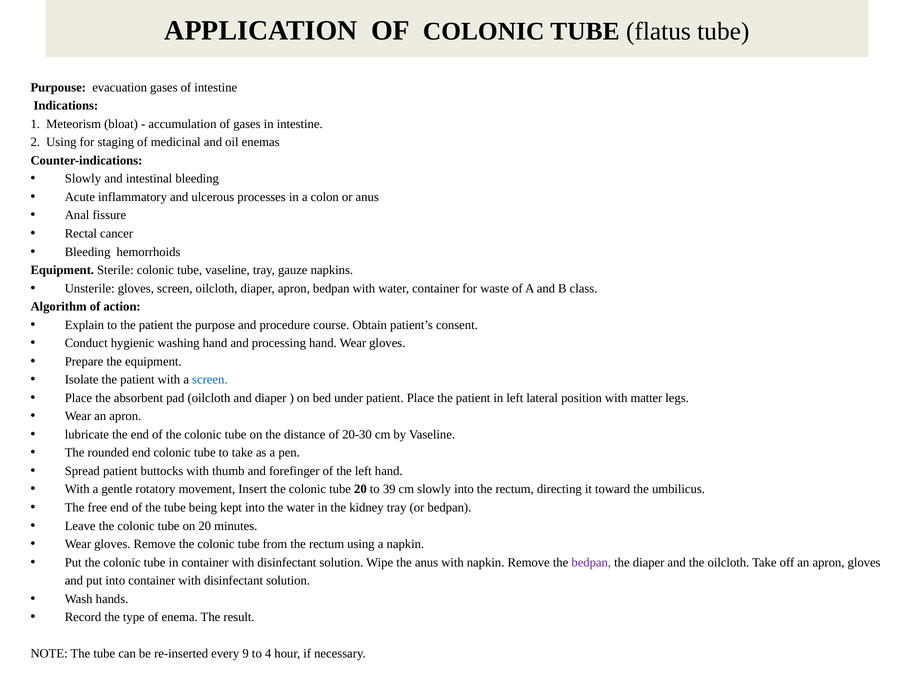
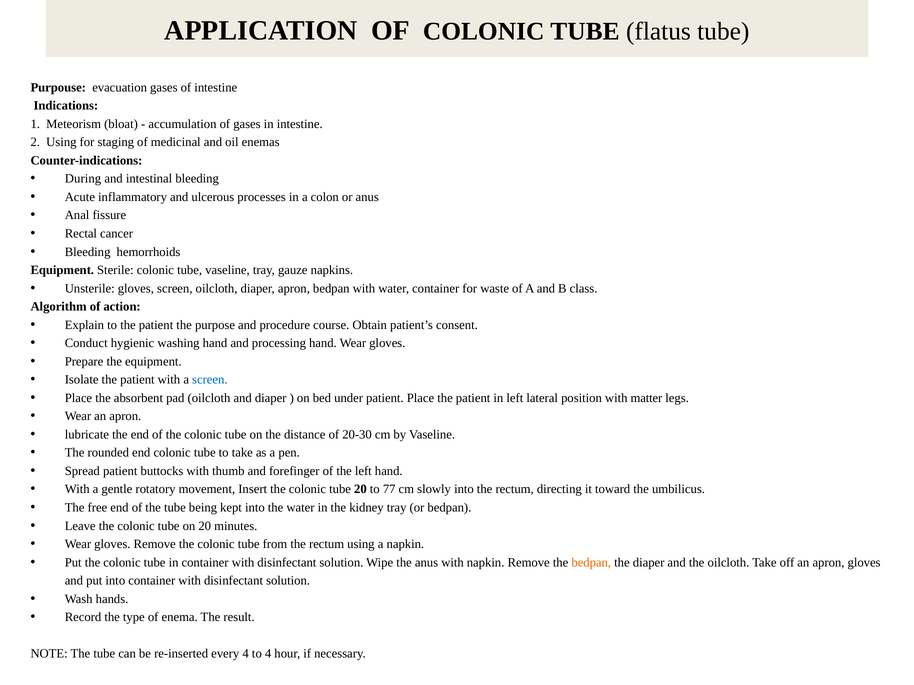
Slowly at (83, 179): Slowly -> During
39: 39 -> 77
bedpan at (591, 563) colour: purple -> orange
every 9: 9 -> 4
